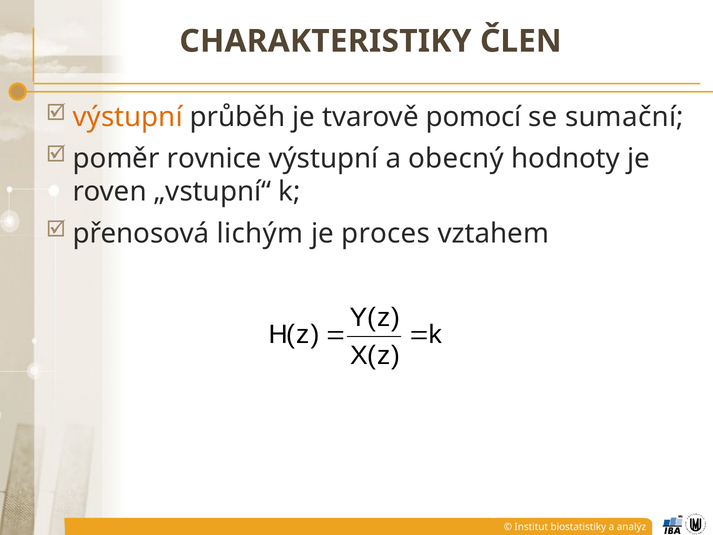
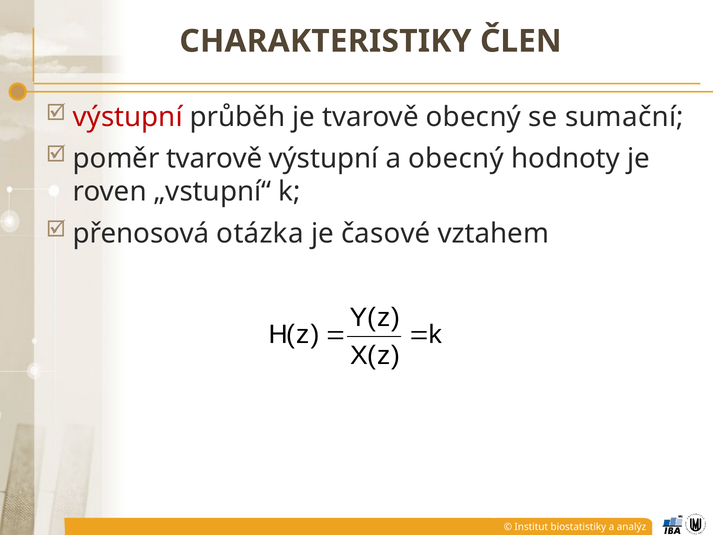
výstupní at (128, 117) colour: orange -> red
tvarově pomocí: pomocí -> obecný
poměr rovnice: rovnice -> tvarově
lichým: lichým -> otázka
proces: proces -> časové
